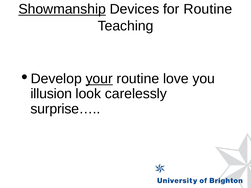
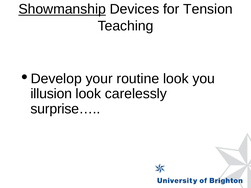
for Routine: Routine -> Tension
your underline: present -> none
routine love: love -> look
